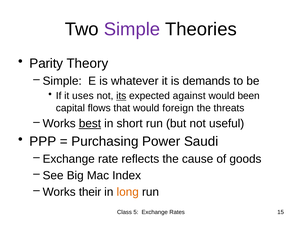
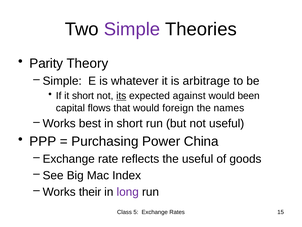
demands: demands -> arbitrage
it uses: uses -> short
threats: threats -> names
best underline: present -> none
Saudi: Saudi -> China
the cause: cause -> useful
long colour: orange -> purple
